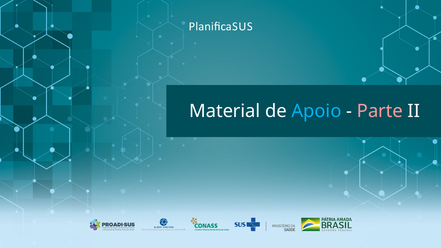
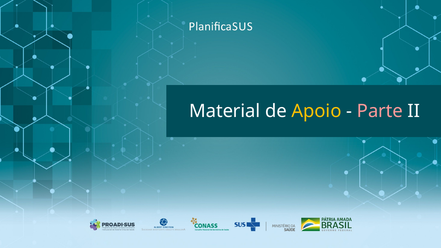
Apoio colour: light blue -> yellow
